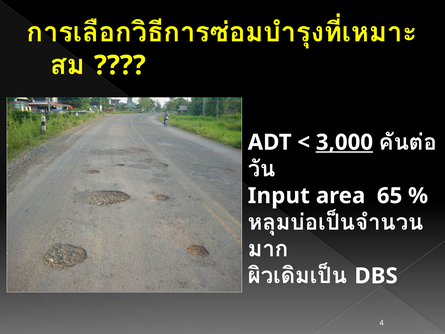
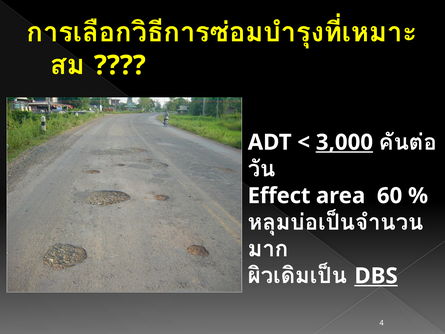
Input: Input -> Effect
65: 65 -> 60
DBS underline: none -> present
